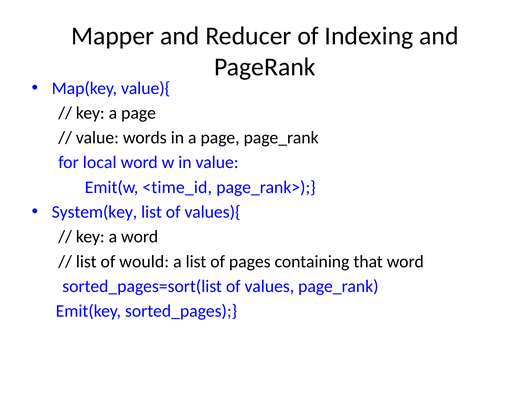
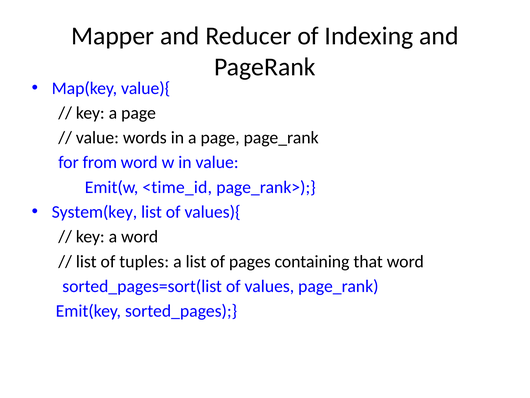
local: local -> from
would: would -> tuples
